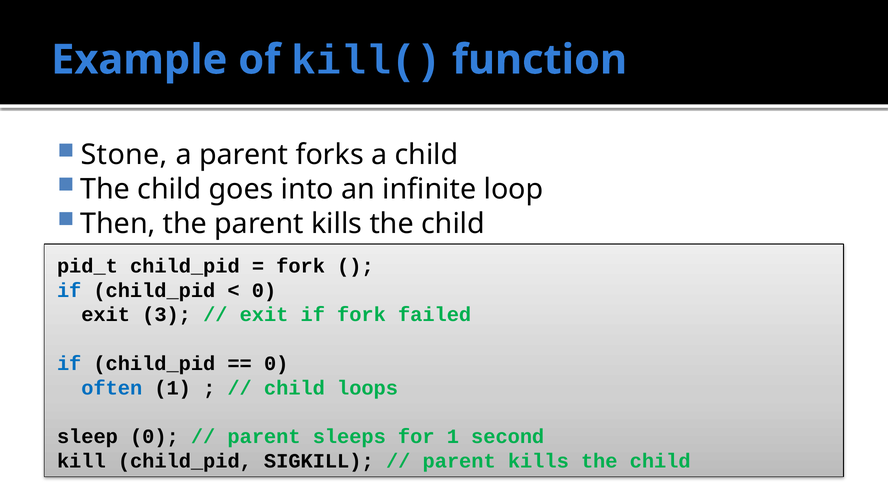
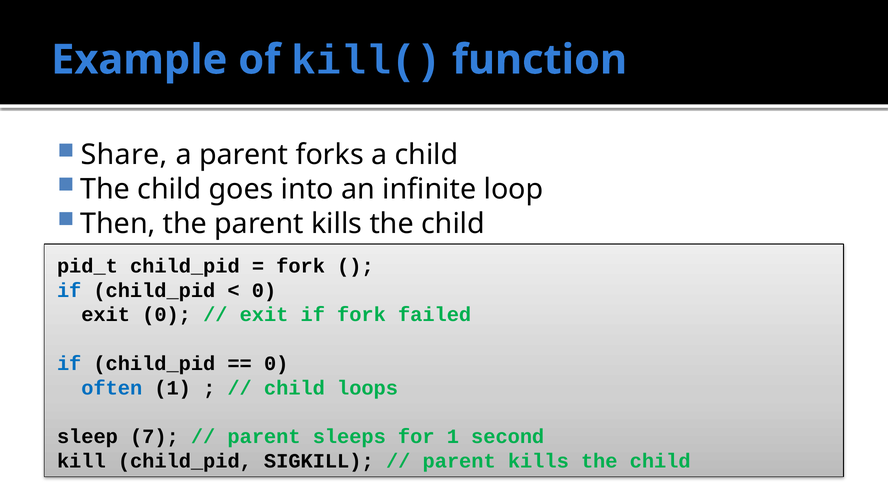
Stone: Stone -> Share
exit 3: 3 -> 0
sleep 0: 0 -> 7
